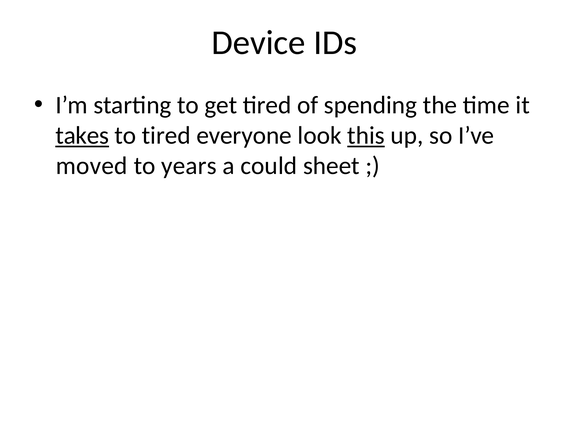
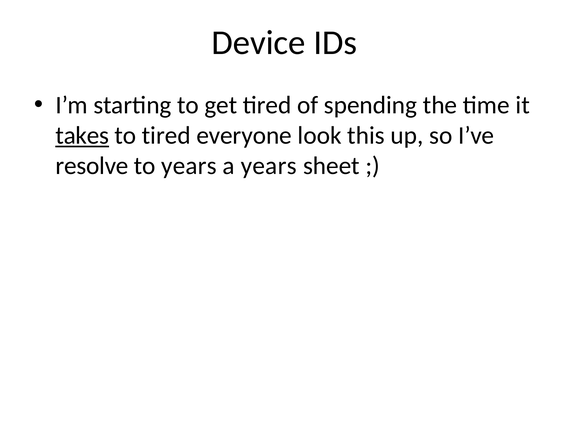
this underline: present -> none
moved: moved -> resolve
a could: could -> years
